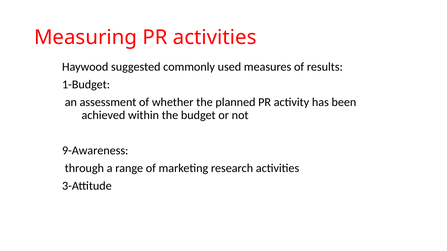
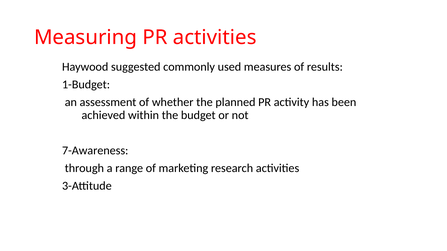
9-Awareness: 9-Awareness -> 7-Awareness
